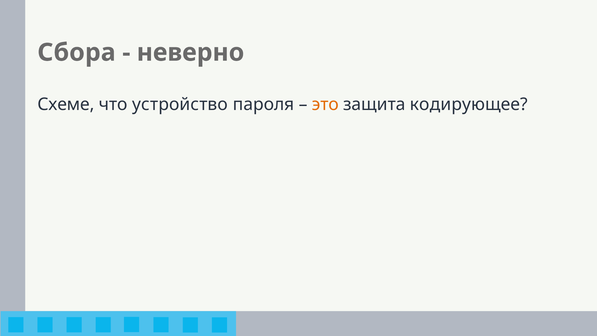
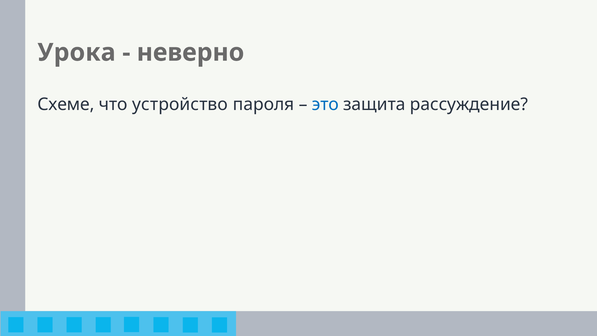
Сбора: Сбора -> Урока
это colour: orange -> blue
кодирующее: кодирующее -> рассуждение
